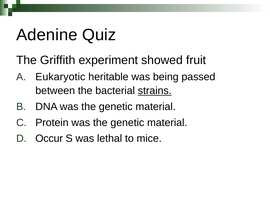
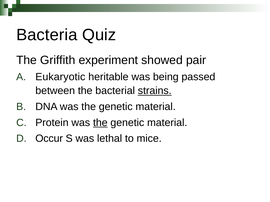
Adenine: Adenine -> Bacteria
fruit: fruit -> pair
the at (100, 123) underline: none -> present
